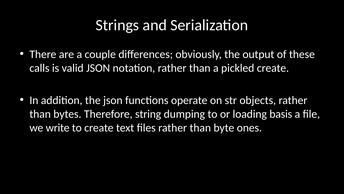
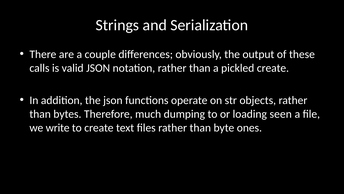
string: string -> much
basis: basis -> seen
